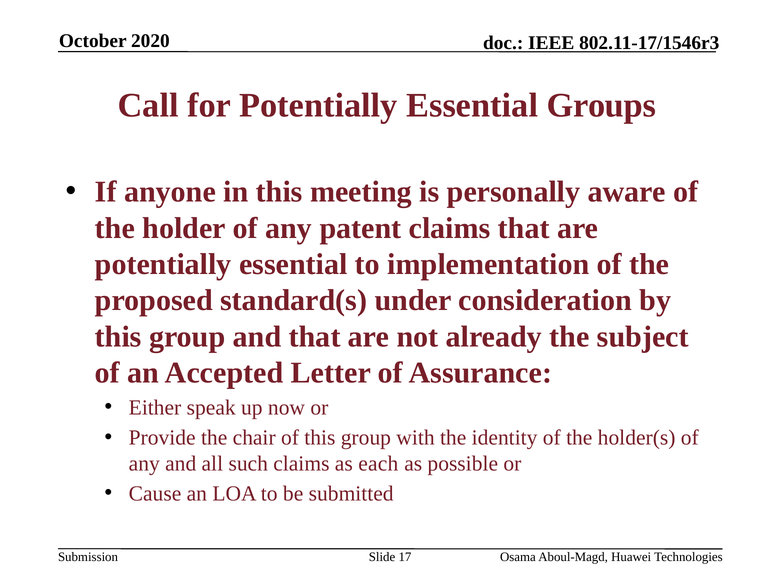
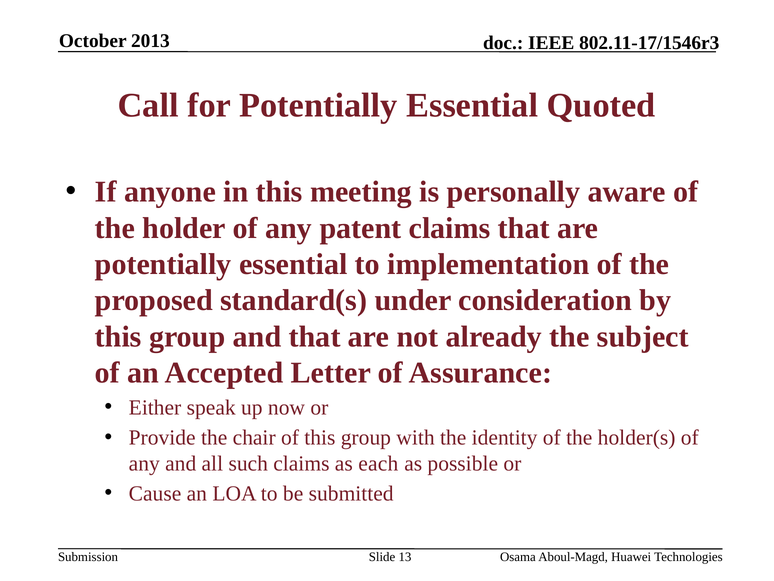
2020: 2020 -> 2013
Groups: Groups -> Quoted
17: 17 -> 13
